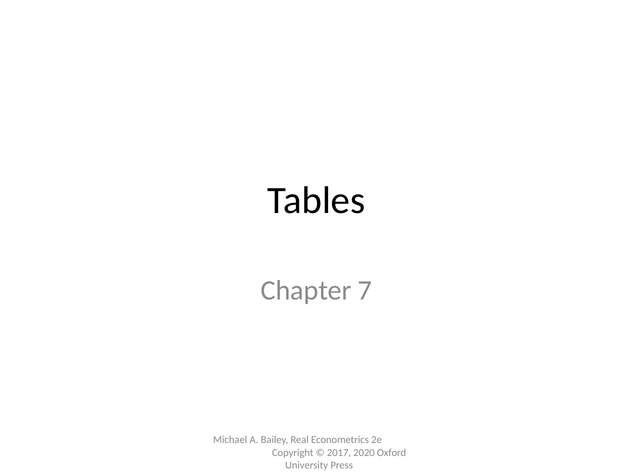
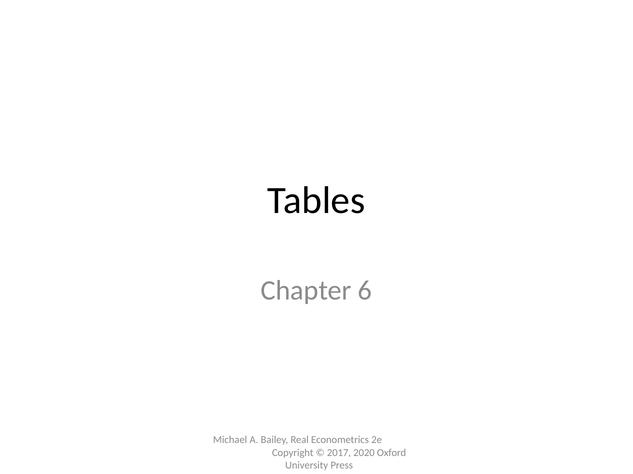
7: 7 -> 6
